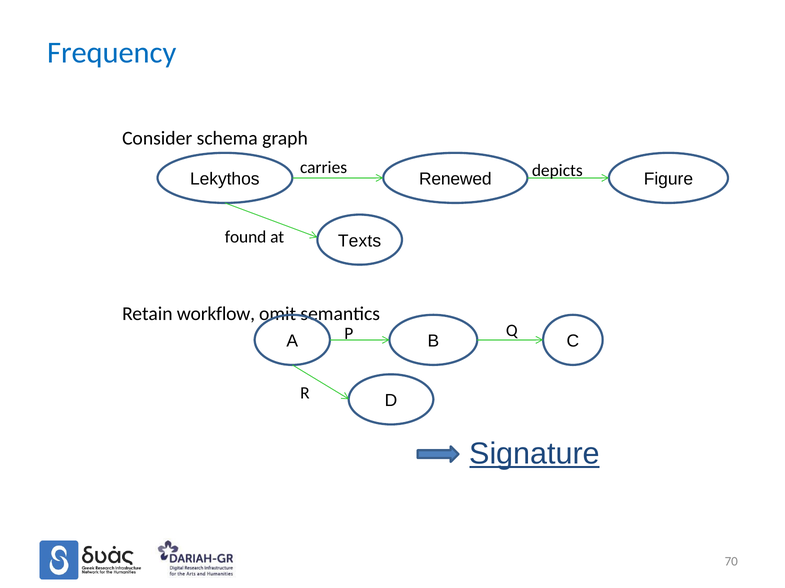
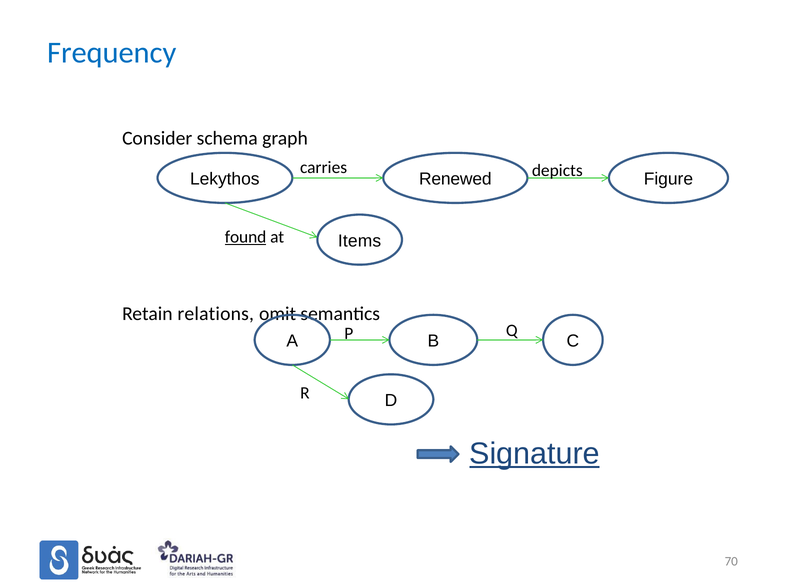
found underline: none -> present
Texts: Texts -> Items
workflow: workflow -> relations
